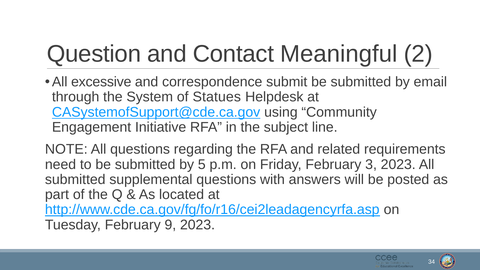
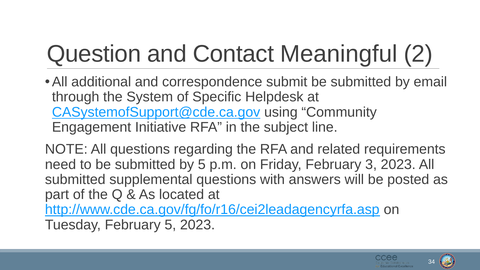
excessive: excessive -> additional
Statues: Statues -> Specific
February 9: 9 -> 5
